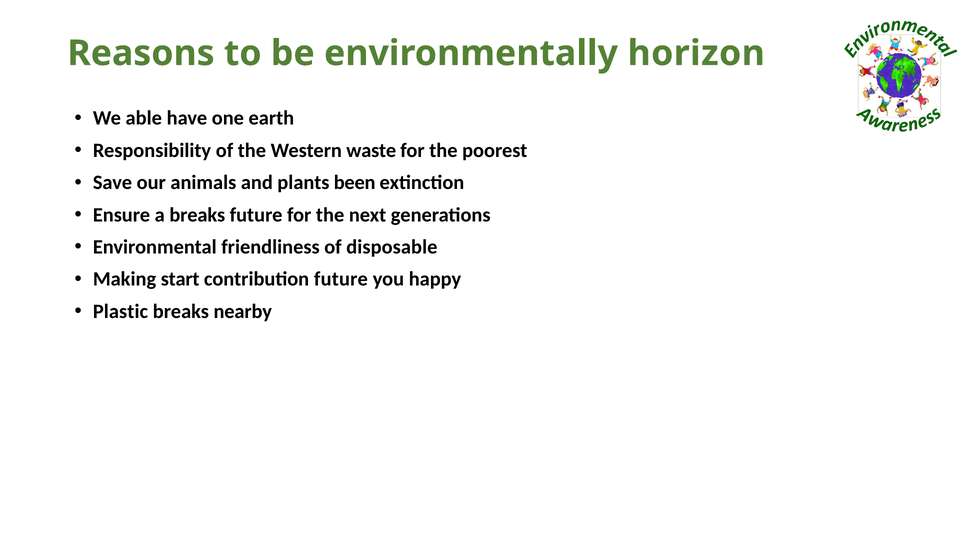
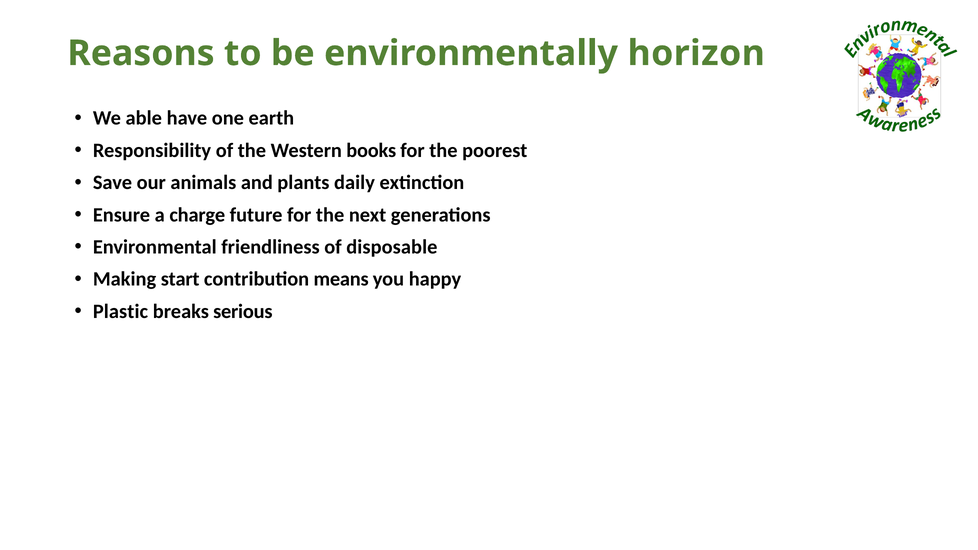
waste: waste -> books
been: been -> daily
a breaks: breaks -> charge
contribution future: future -> means
nearby: nearby -> serious
